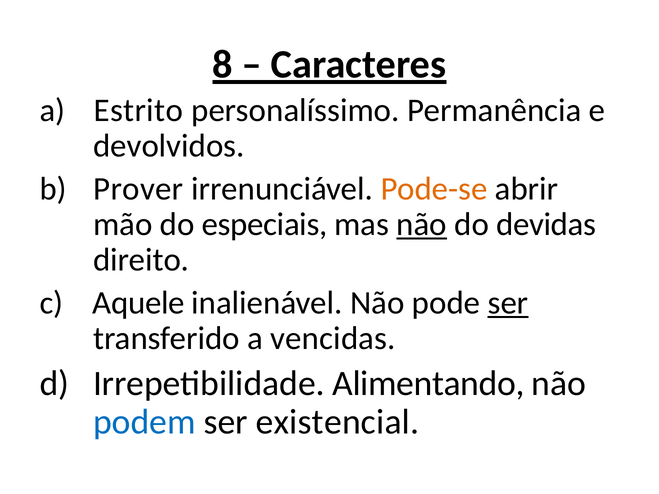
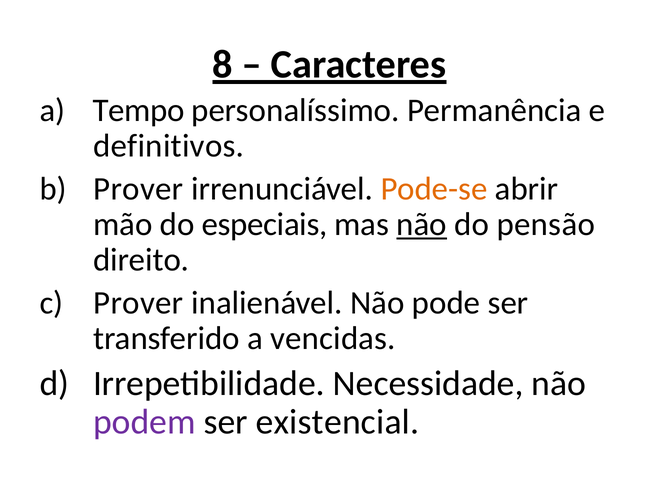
Estrito: Estrito -> Tempo
devolvidos: devolvidos -> definitivos
devidas: devidas -> pensão
Aquele at (139, 303): Aquele -> Prover
ser at (508, 303) underline: present -> none
Alimentando: Alimentando -> Necessidade
podem colour: blue -> purple
